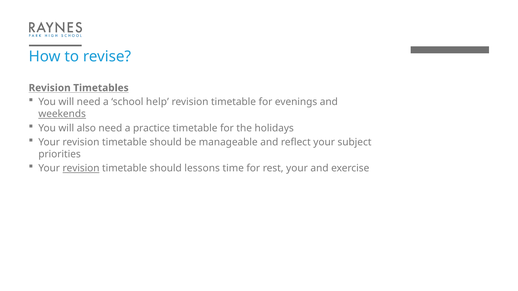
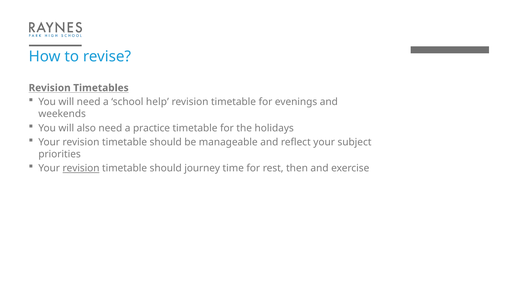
weekends underline: present -> none
lessons: lessons -> journey
rest your: your -> then
